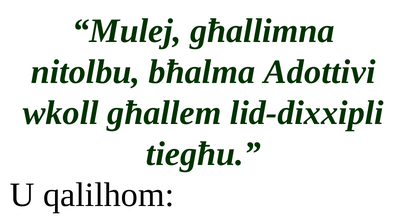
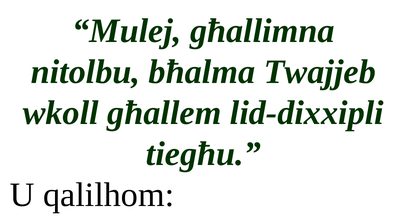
Adottivi: Adottivi -> Twajjeb
